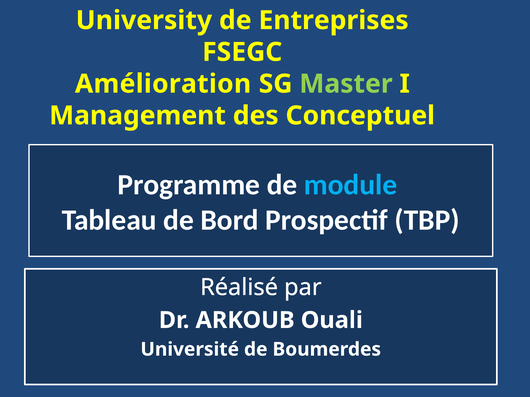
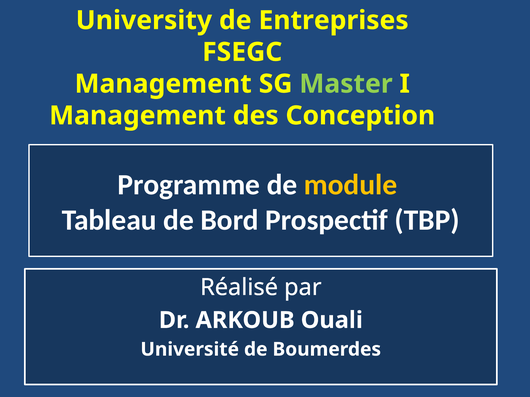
Amélioration at (163, 84): Amélioration -> Management
Conceptuel: Conceptuel -> Conception
module colour: light blue -> yellow
